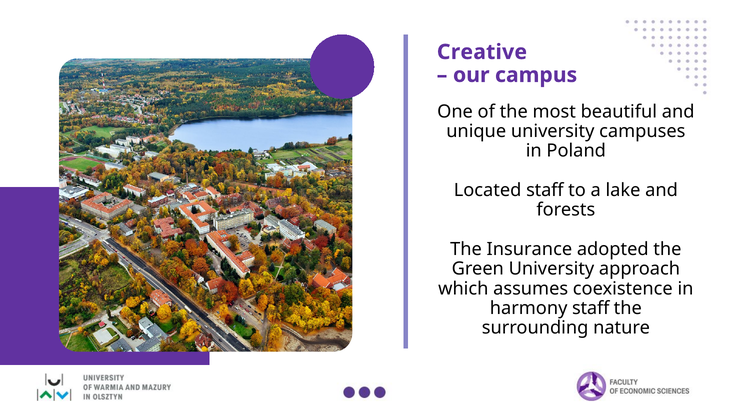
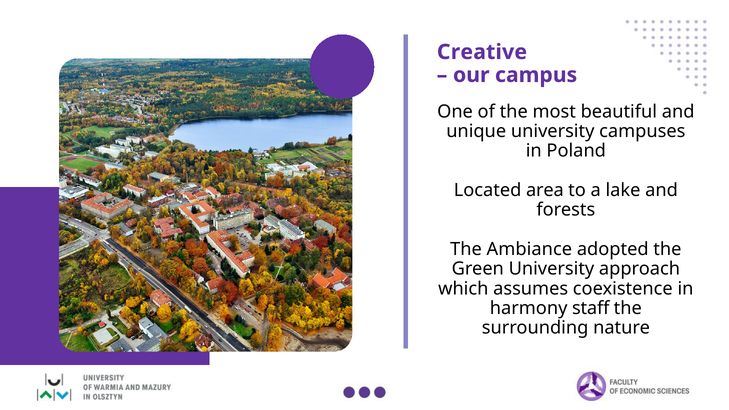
Located staff: staff -> area
Insurance: Insurance -> Ambiance
